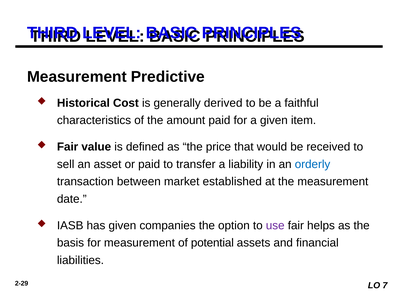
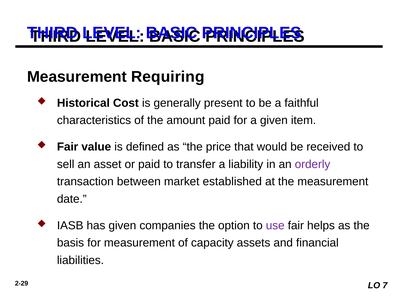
Predictive: Predictive -> Requiring
derived: derived -> present
orderly colour: blue -> purple
potential: potential -> capacity
